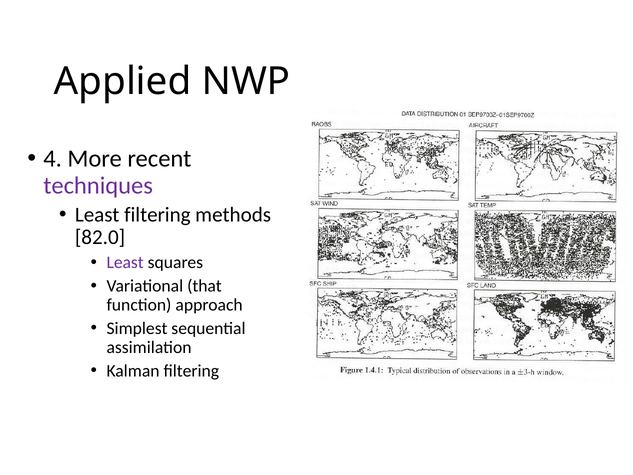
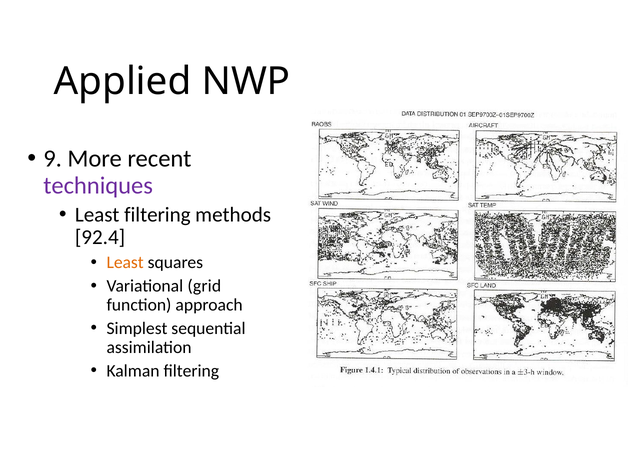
4: 4 -> 9
82.0: 82.0 -> 92.4
Least at (125, 262) colour: purple -> orange
that: that -> grid
